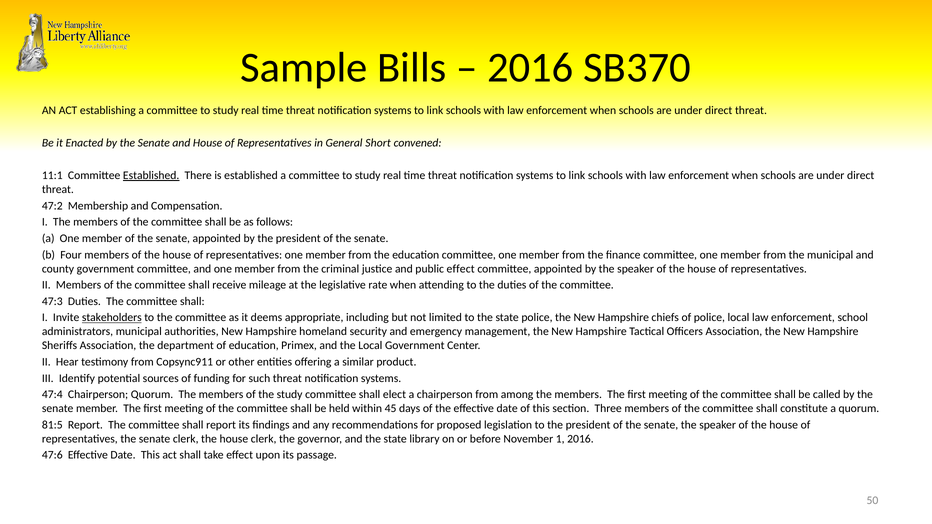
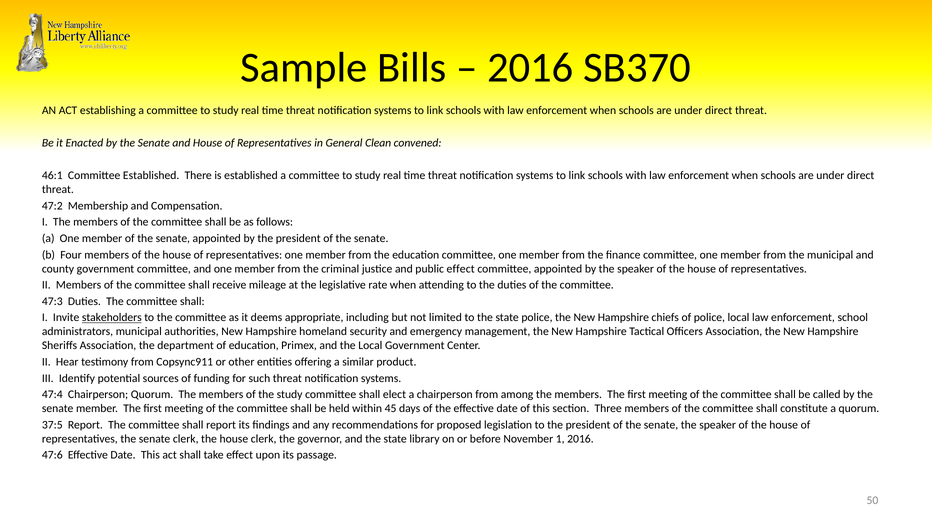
Short: Short -> Clean
11:1: 11:1 -> 46:1
Established at (151, 176) underline: present -> none
81:5: 81:5 -> 37:5
